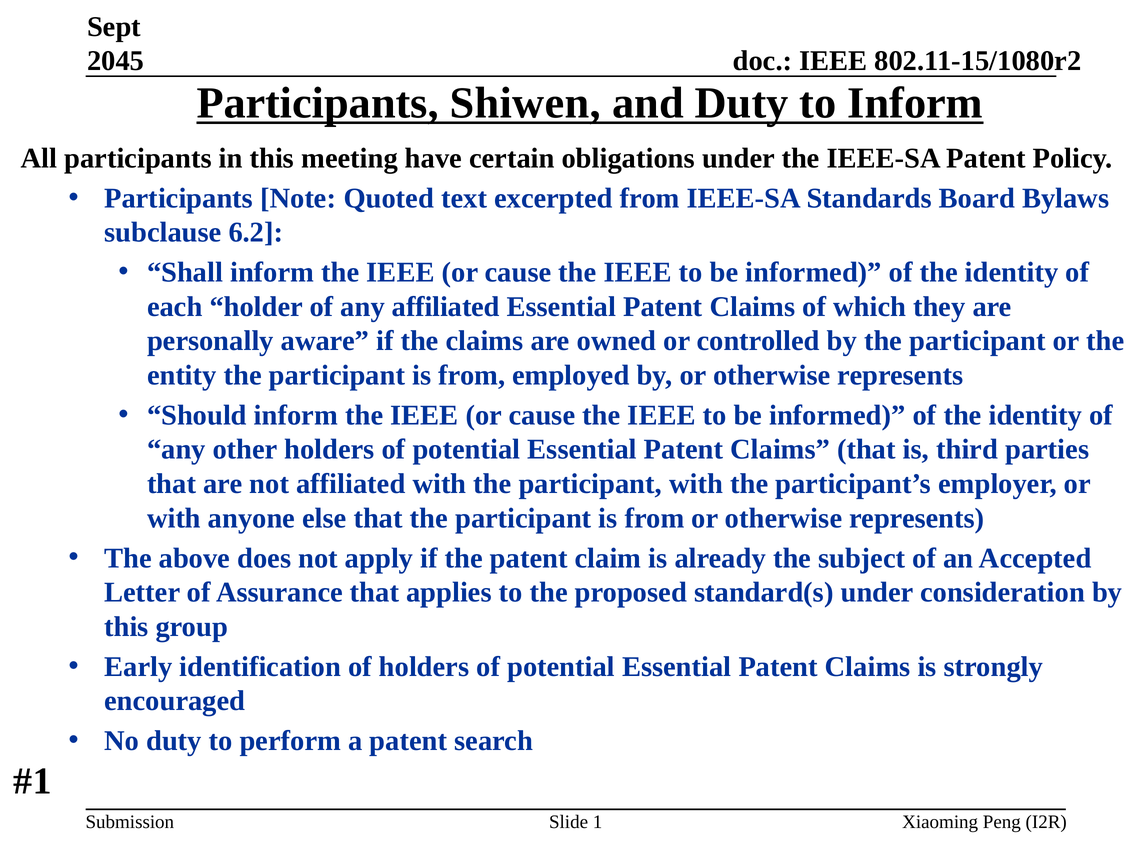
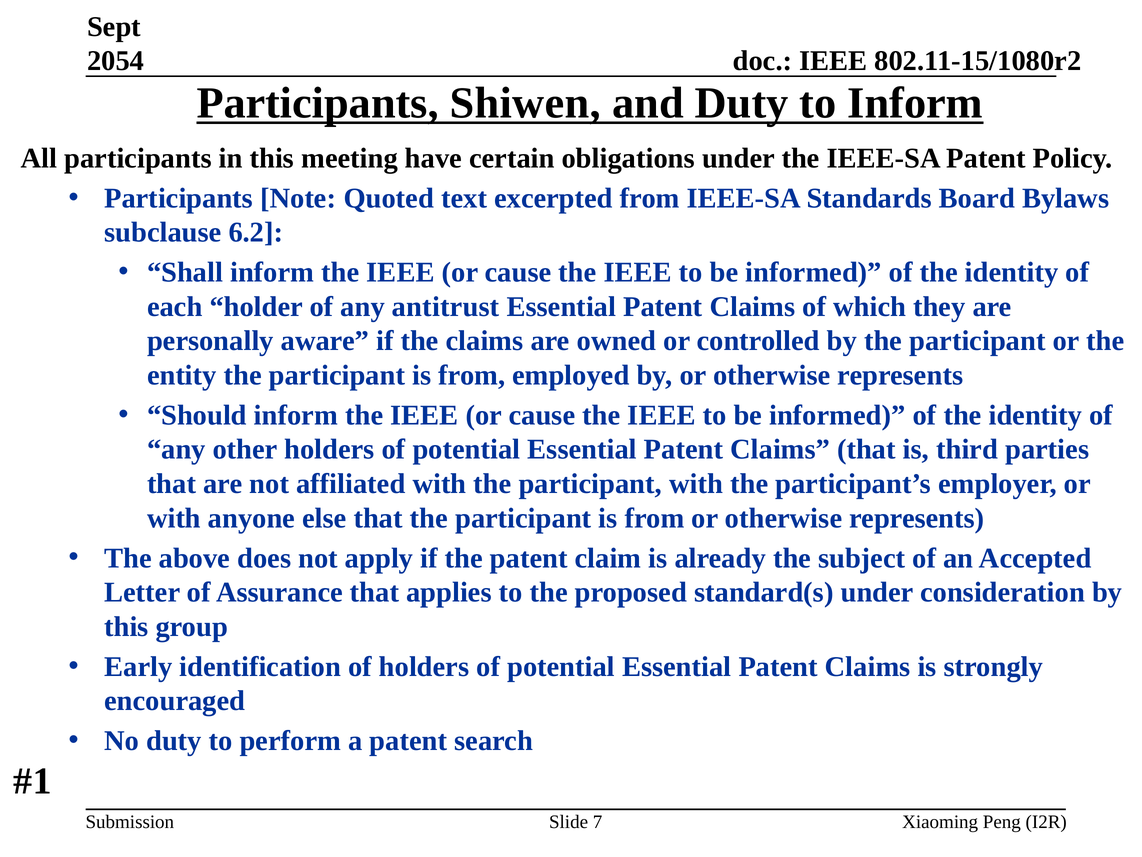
2045: 2045 -> 2054
any affiliated: affiliated -> antitrust
1: 1 -> 7
